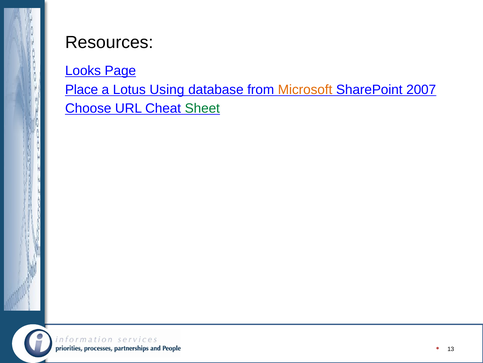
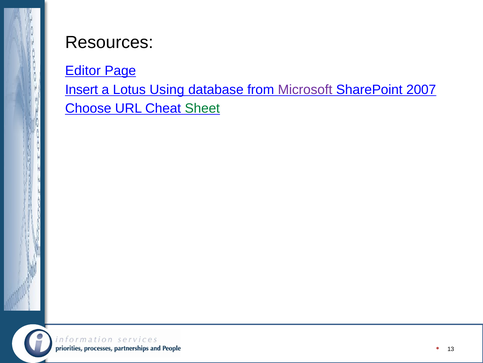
Looks: Looks -> Editor
Place: Place -> Insert
Microsoft colour: orange -> purple
